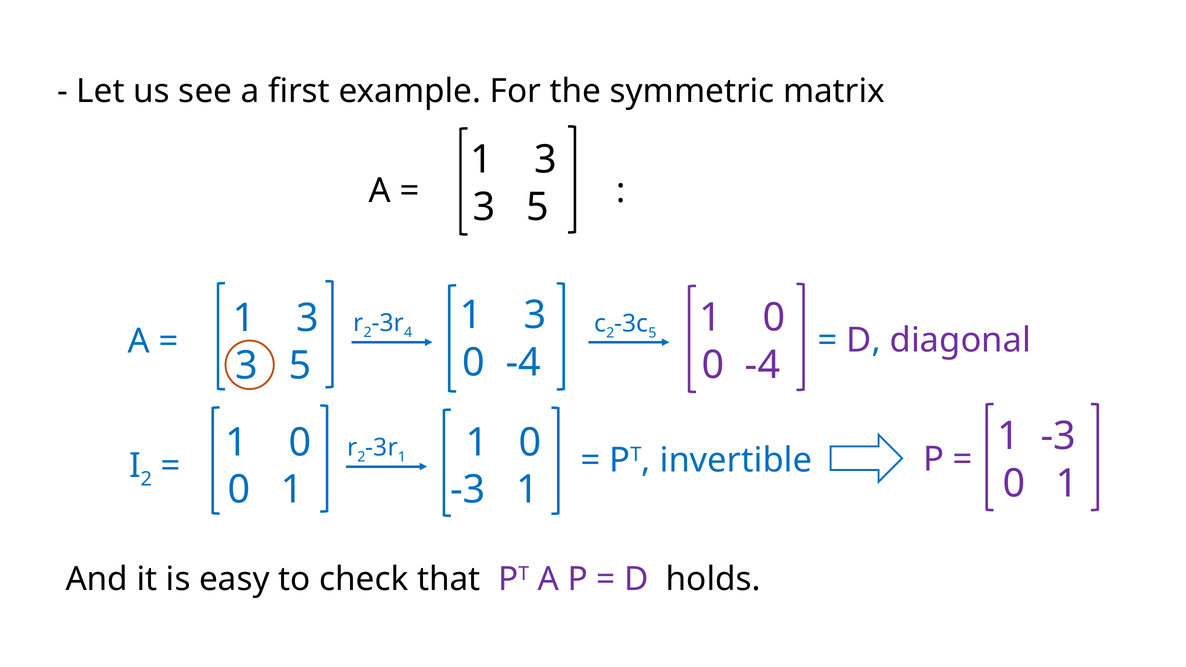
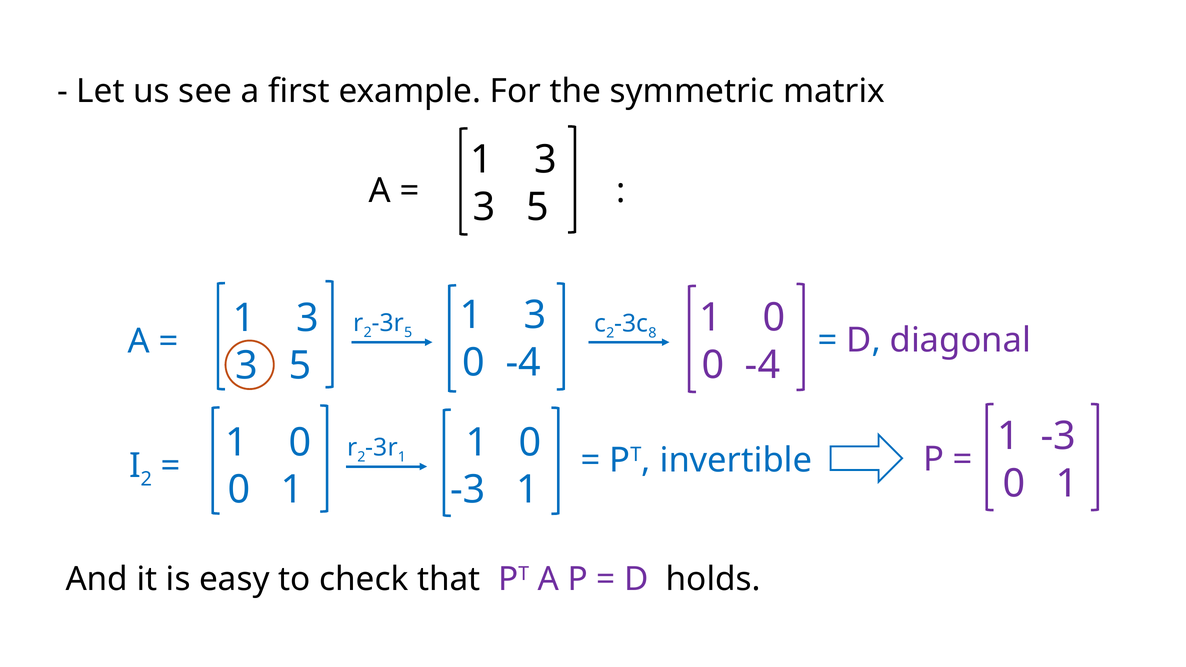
4 at (408, 333): 4 -> 5
5 at (652, 333): 5 -> 8
